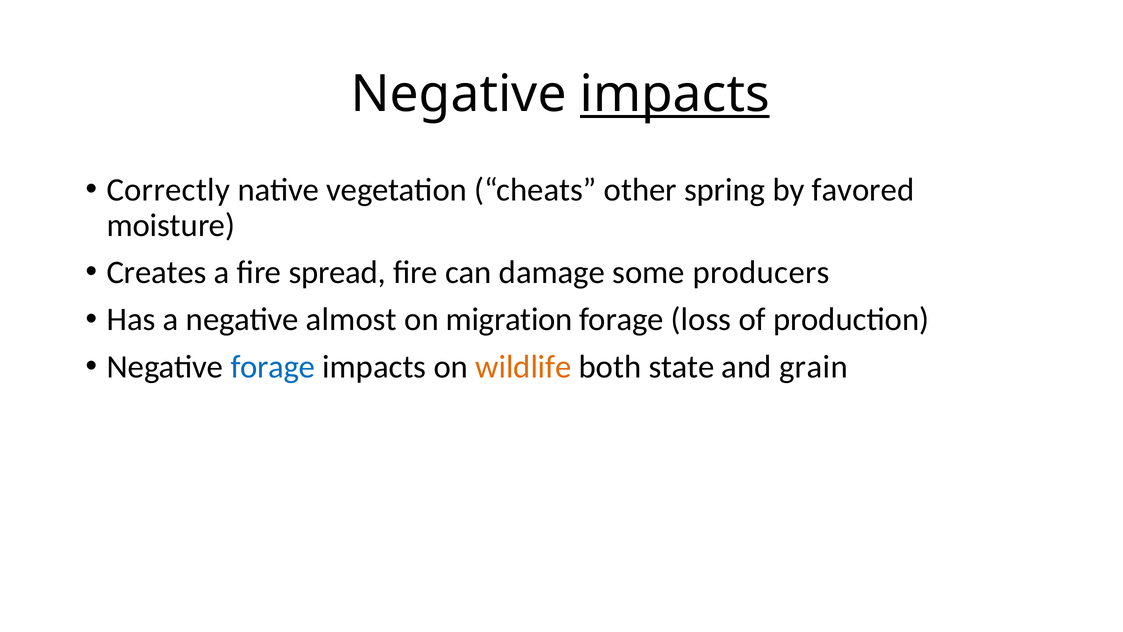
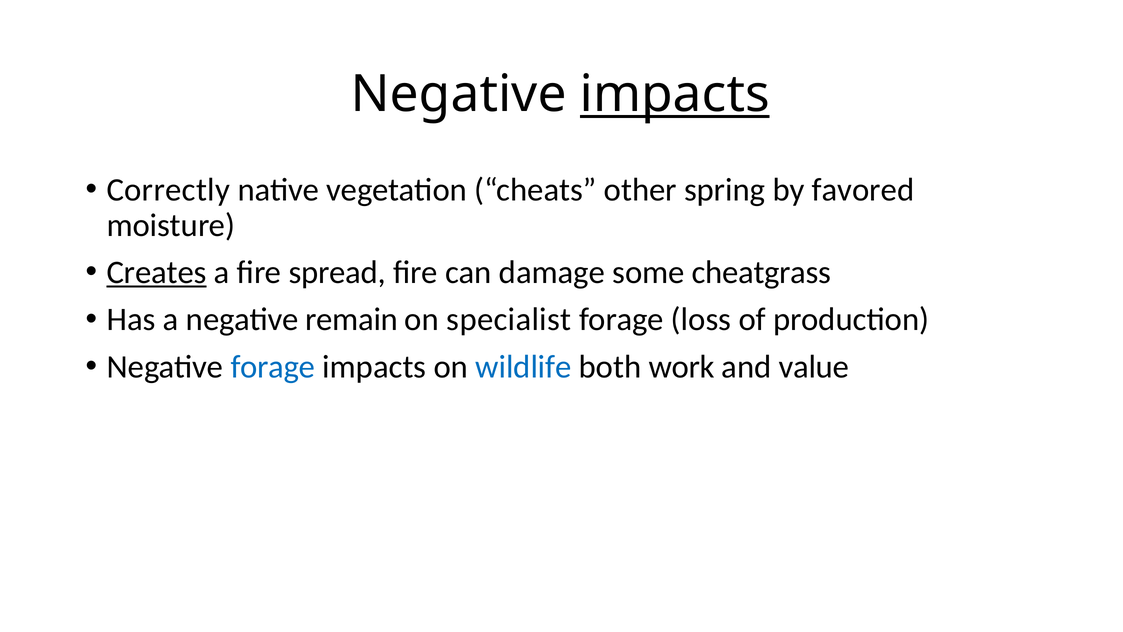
Creates underline: none -> present
producers: producers -> cheatgrass
almost: almost -> remain
migration: migration -> specialist
wildlife colour: orange -> blue
state: state -> work
grain: grain -> value
